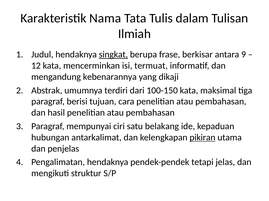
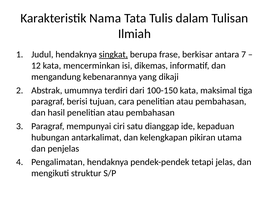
9: 9 -> 7
termuat: termuat -> dikemas
belakang: belakang -> dianggap
pikiran underline: present -> none
